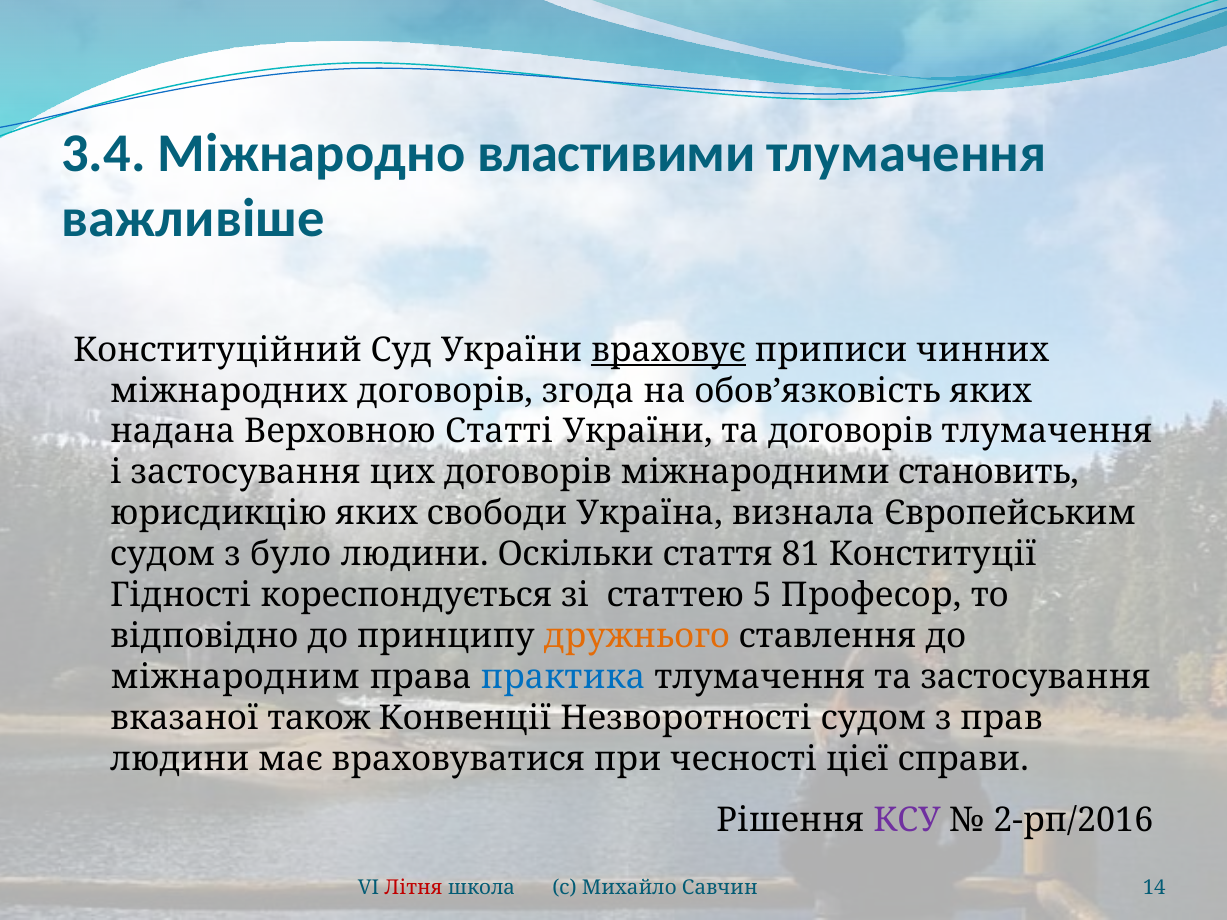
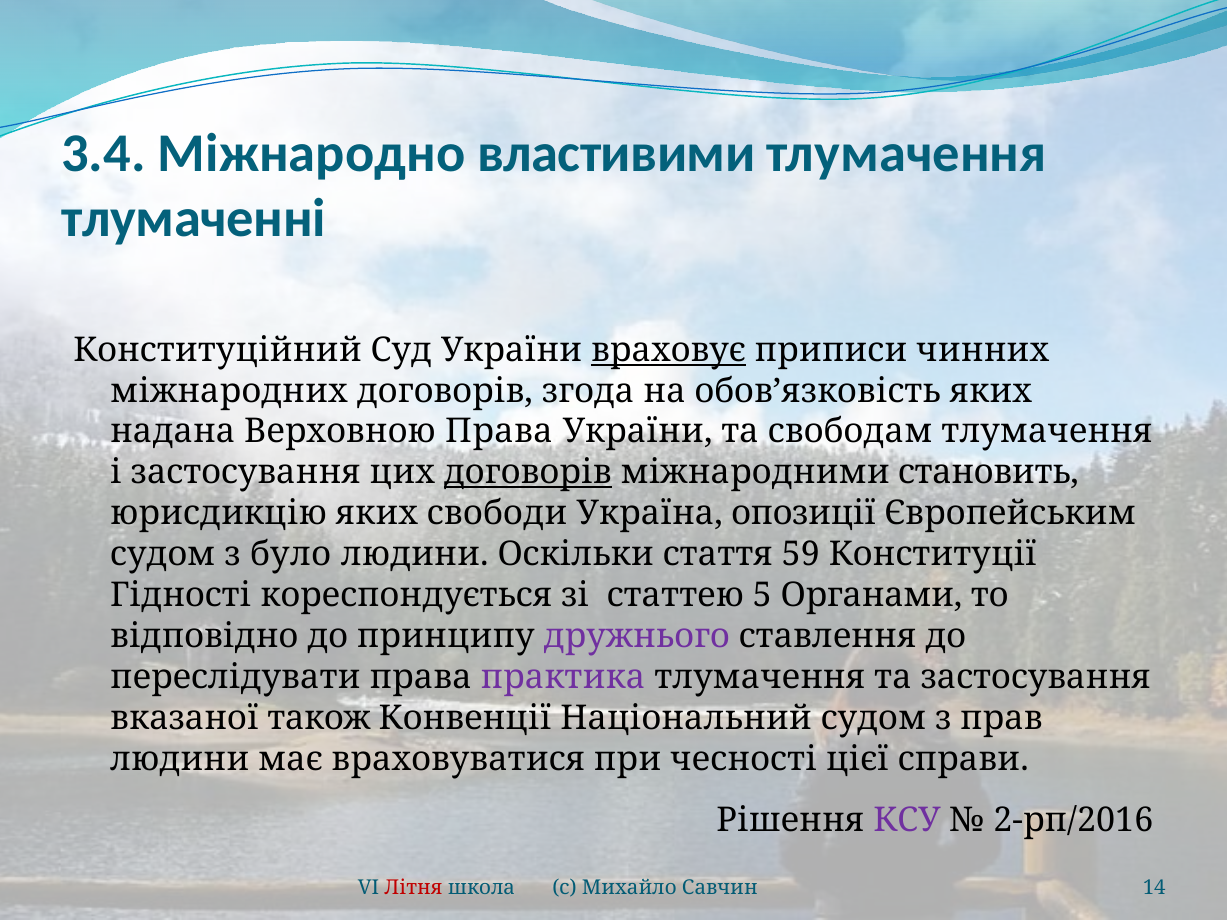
важливіше: важливіше -> тлумаченні
Верховною Статті: Статті -> Права
та договорів: договорів -> свободам
договорів at (528, 473) underline: none -> present
визнала: визнала -> опозиції
81: 81 -> 59
Професор: Професор -> Органами
дружнього colour: orange -> purple
міжнародним: міжнародним -> переслідувати
практика colour: blue -> purple
Незворотності: Незворотності -> Національний
